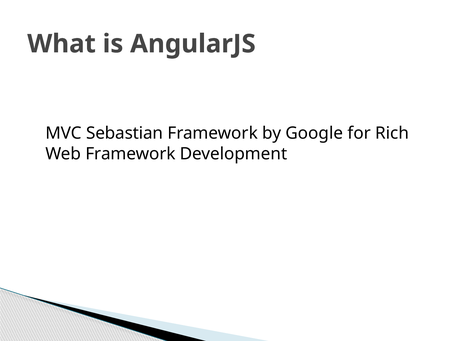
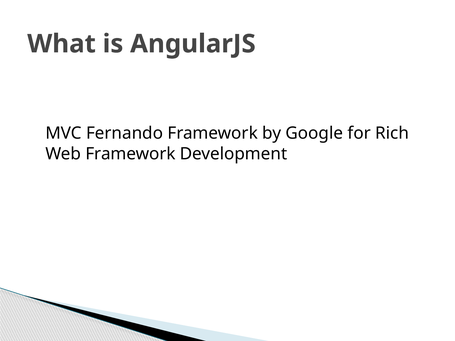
Sebastian: Sebastian -> Fernando
